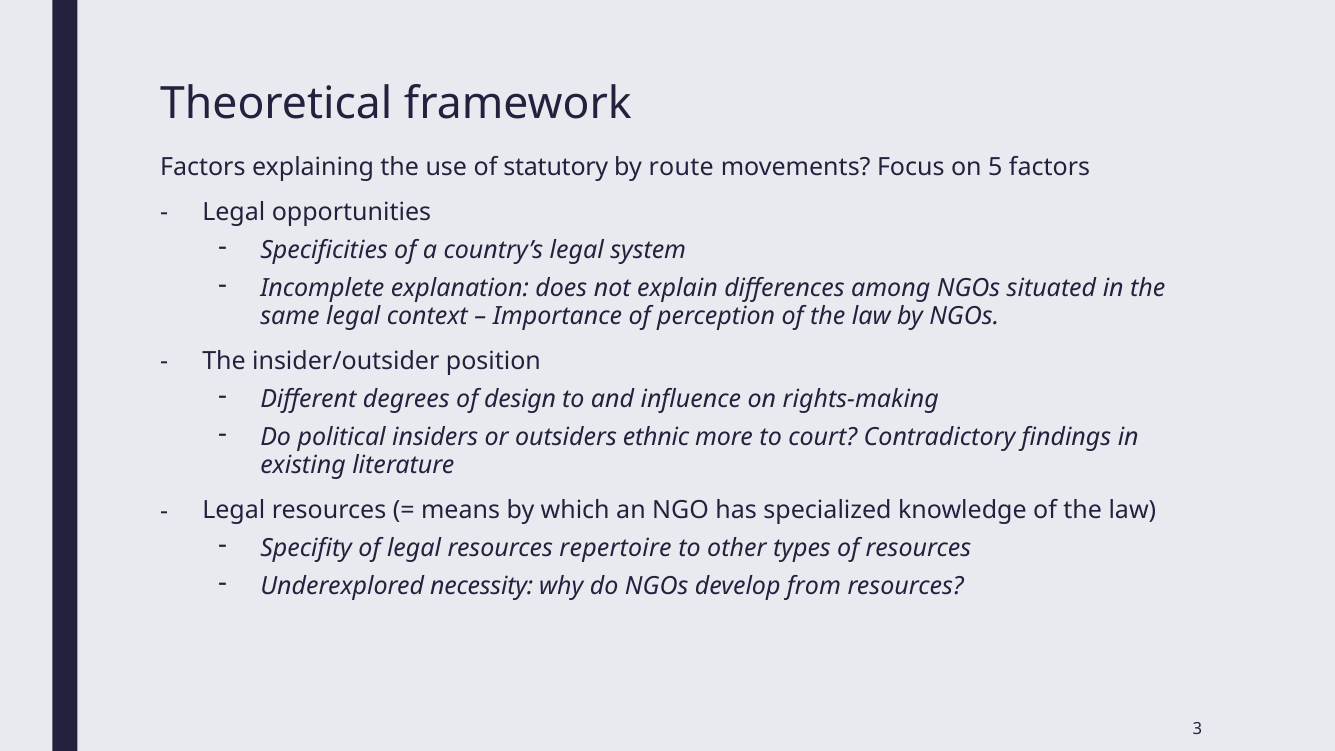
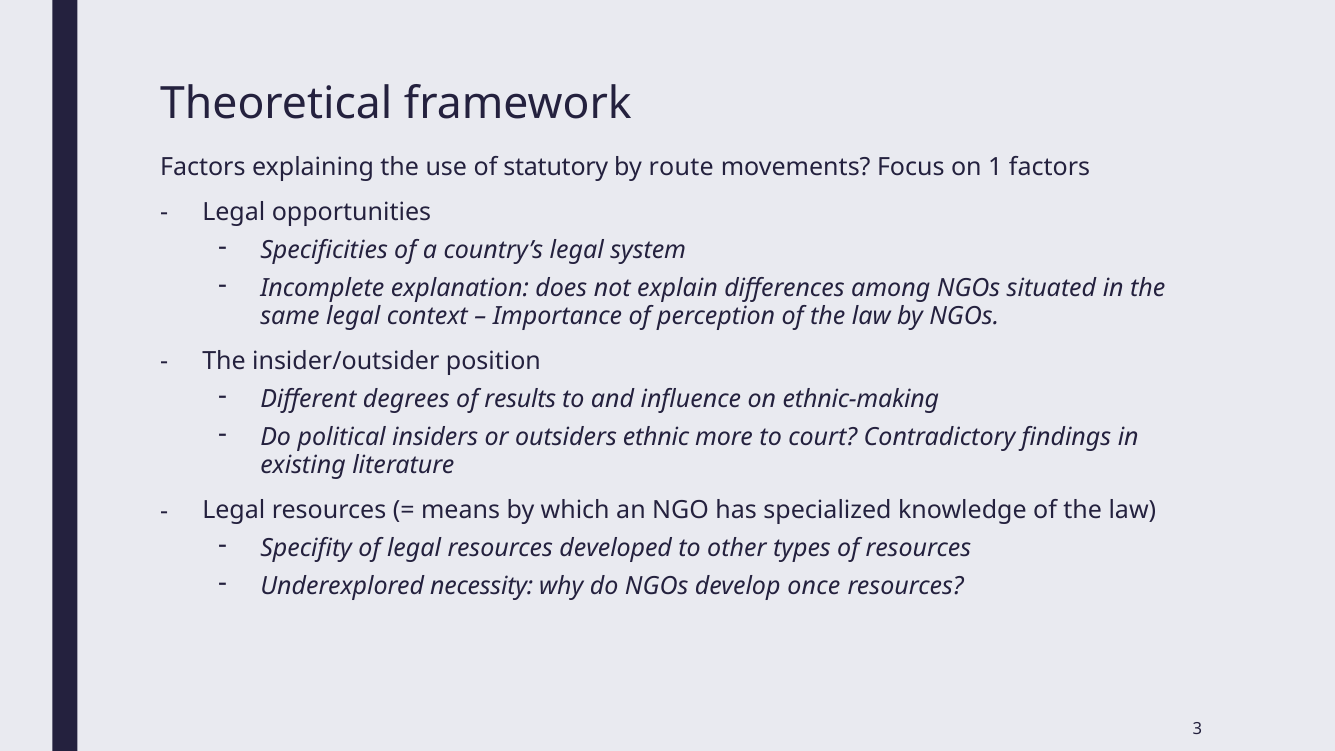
5: 5 -> 1
design: design -> results
rights-making: rights-making -> ethnic-making
repertoire: repertoire -> developed
from: from -> once
